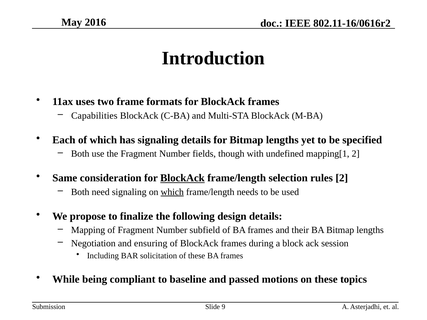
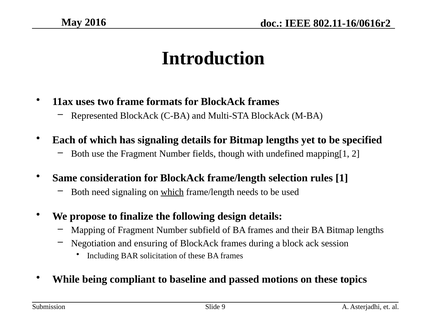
Capabilities: Capabilities -> Represented
BlockAck at (182, 178) underline: present -> none
rules 2: 2 -> 1
